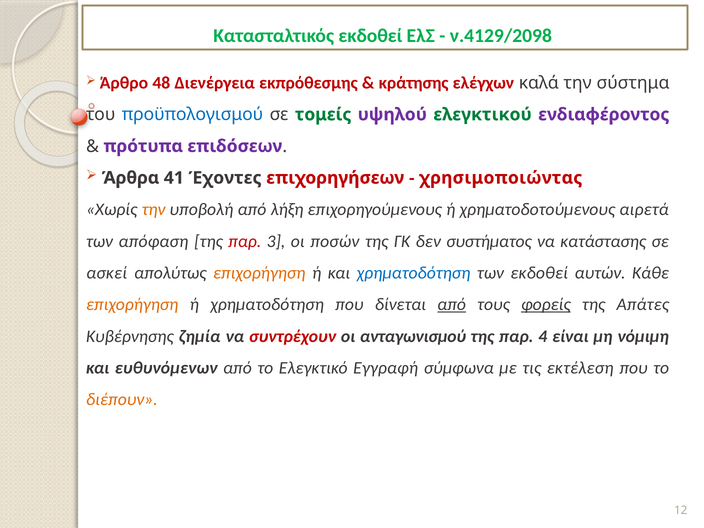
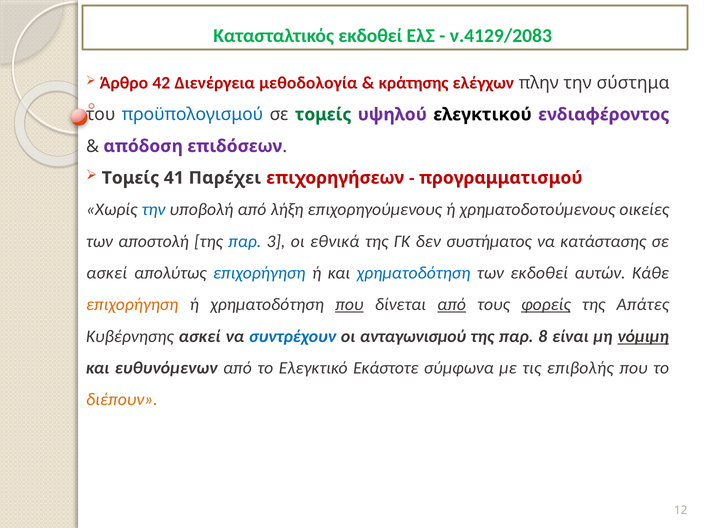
ν.4129/2098: ν.4129/2098 -> ν.4129/2083
48: 48 -> 42
εκπρόθεσμης: εκπρόθεσμης -> μεθοδολογία
καλά: καλά -> πλην
ελεγκτικού colour: green -> black
πρότυπα: πρότυπα -> απόδοση
Άρθρα at (131, 178): Άρθρα -> Τομείς
Έχοντες: Έχοντες -> Παρέχει
χρησιμοποιώντας: χρησιμοποιώντας -> προγραμματισμού
την at (154, 210) colour: orange -> blue
αιρετά: αιρετά -> οικείες
απόφαση: απόφαση -> αποστολή
παρ at (245, 241) colour: red -> blue
ποσών: ποσών -> εθνικά
επιχορήγηση at (259, 273) colour: orange -> blue
που at (349, 305) underline: none -> present
Κυβέρνησης ζημία: ζημία -> ασκεί
συντρέχουν colour: red -> blue
4: 4 -> 8
νόμιμη underline: none -> present
Εγγραφή: Εγγραφή -> Εκάστοτε
εκτέλεση: εκτέλεση -> επιβολής
